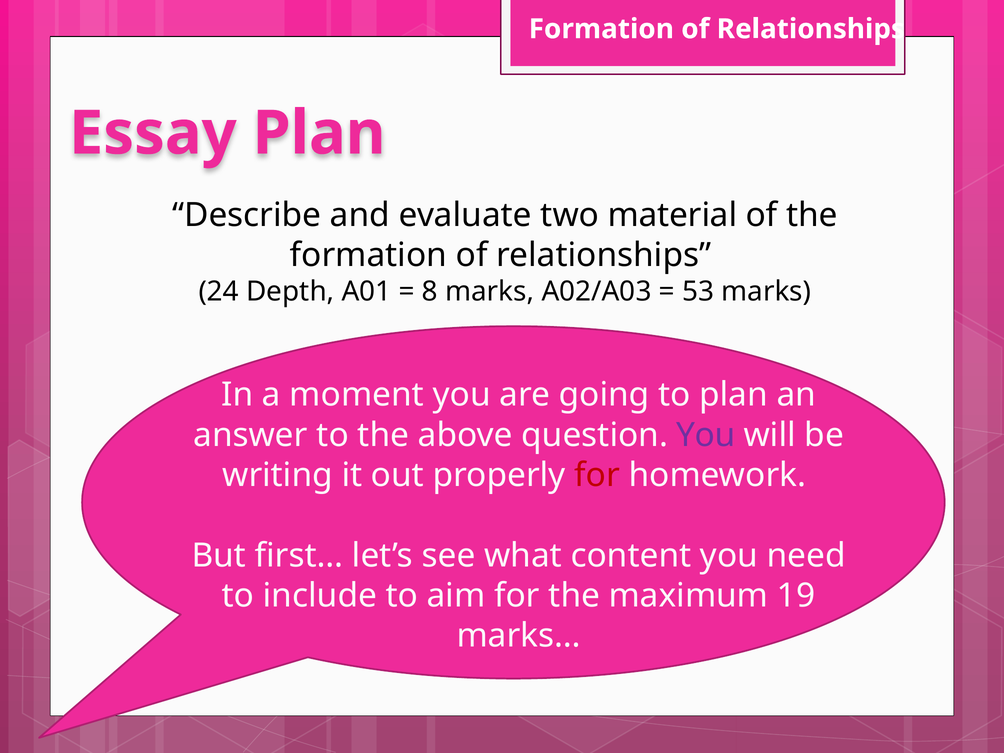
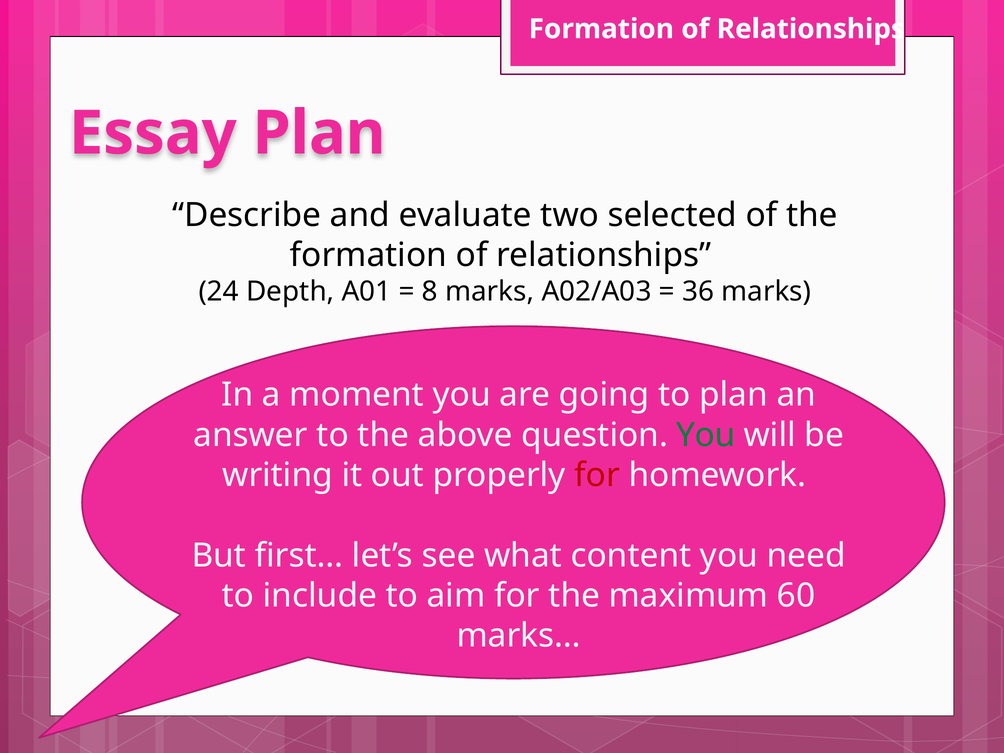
material: material -> selected
53: 53 -> 36
You at (706, 435) colour: purple -> green
19: 19 -> 60
